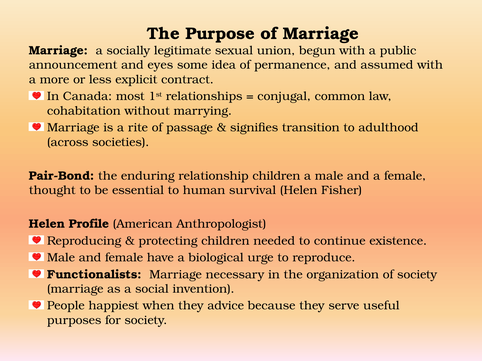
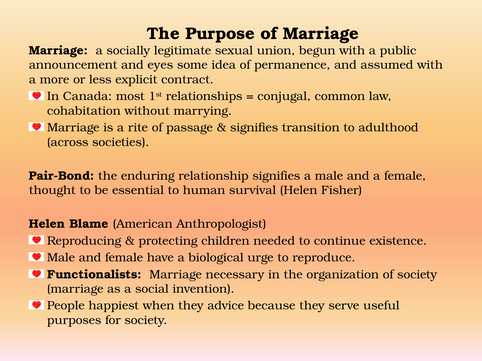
relationship children: children -> signifies
Profile: Profile -> Blame
